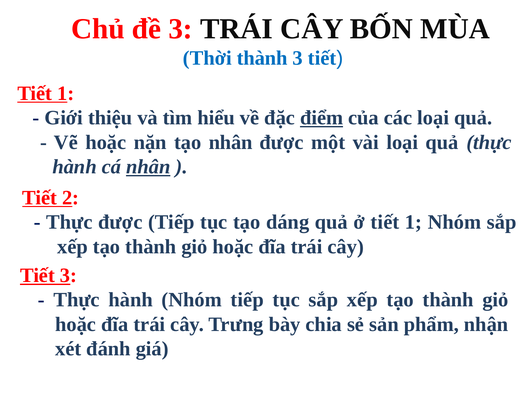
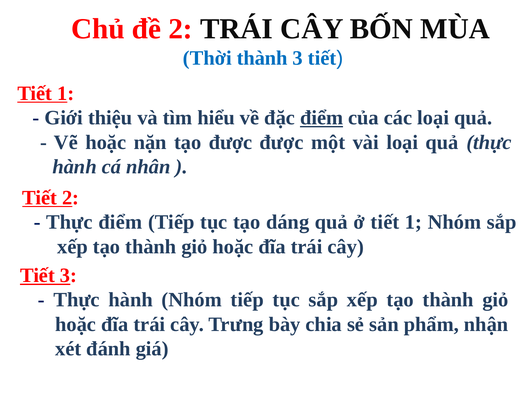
đề 3: 3 -> 2
tạo nhân: nhân -> được
nhân at (148, 167) underline: present -> none
Thực được: được -> điểm
